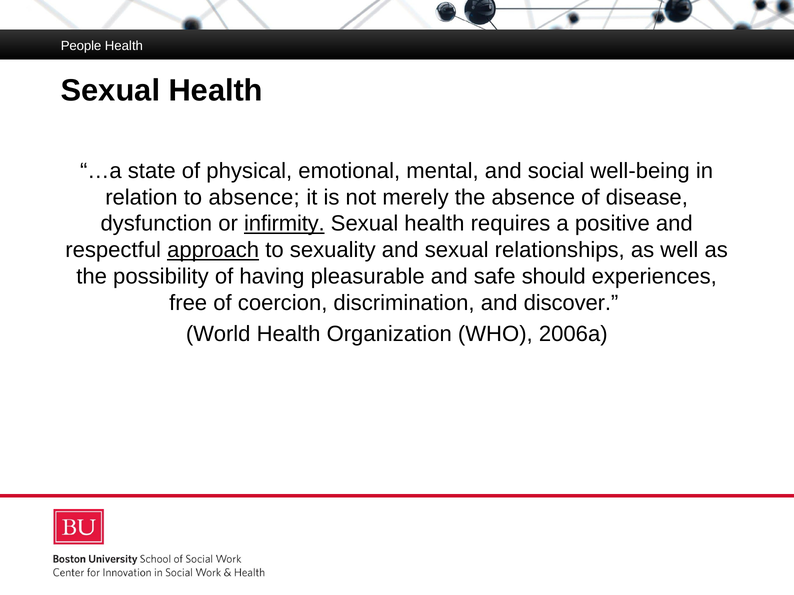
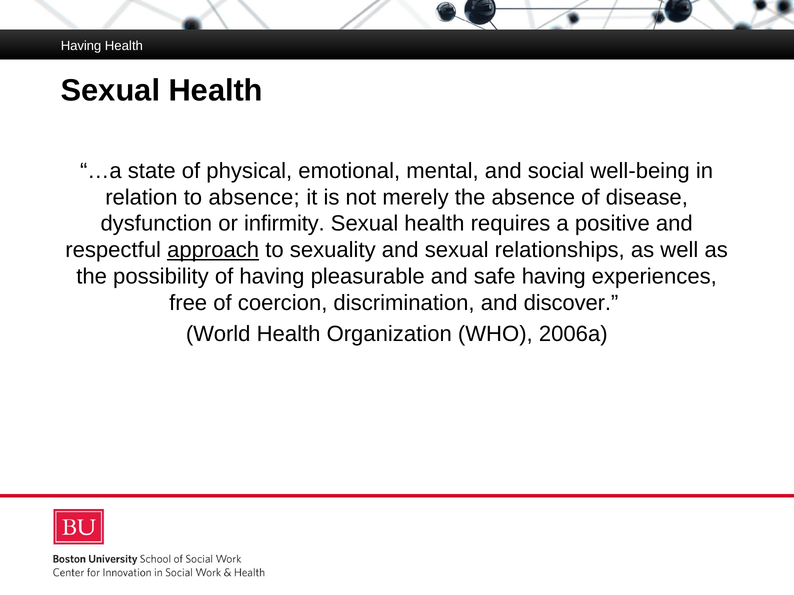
People at (81, 46): People -> Having
infirmity underline: present -> none
safe should: should -> having
